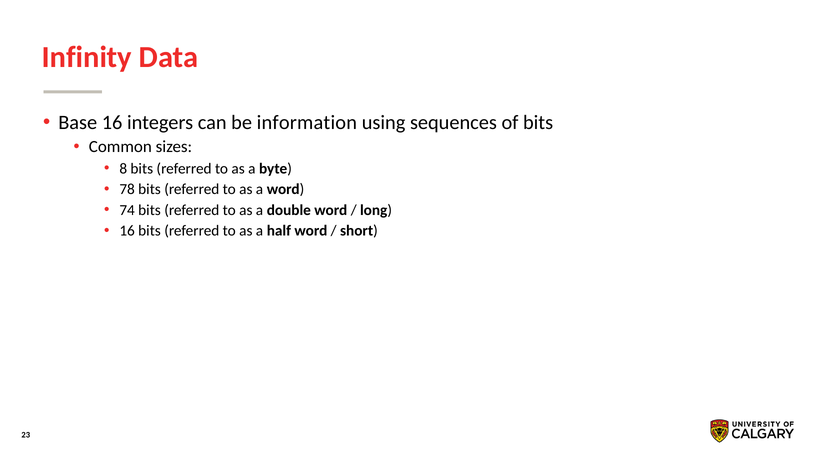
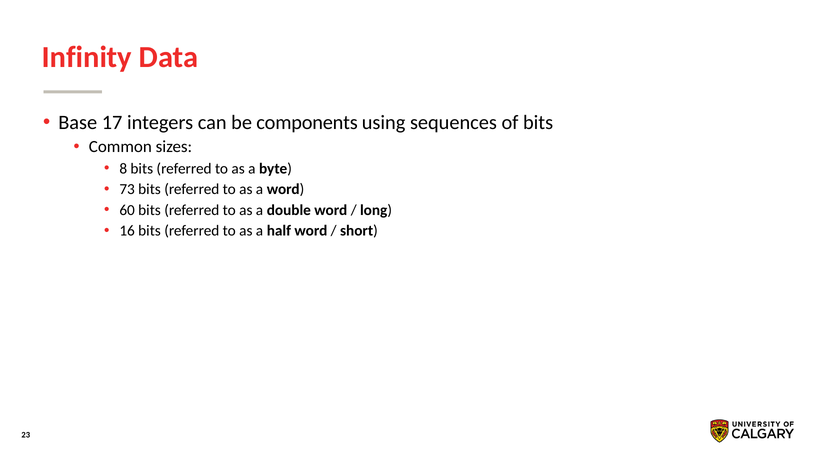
Base 16: 16 -> 17
information: information -> components
78: 78 -> 73
74: 74 -> 60
